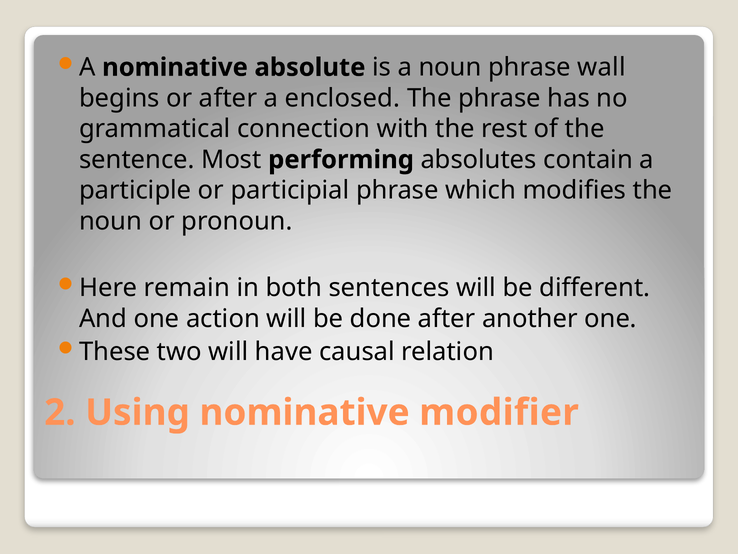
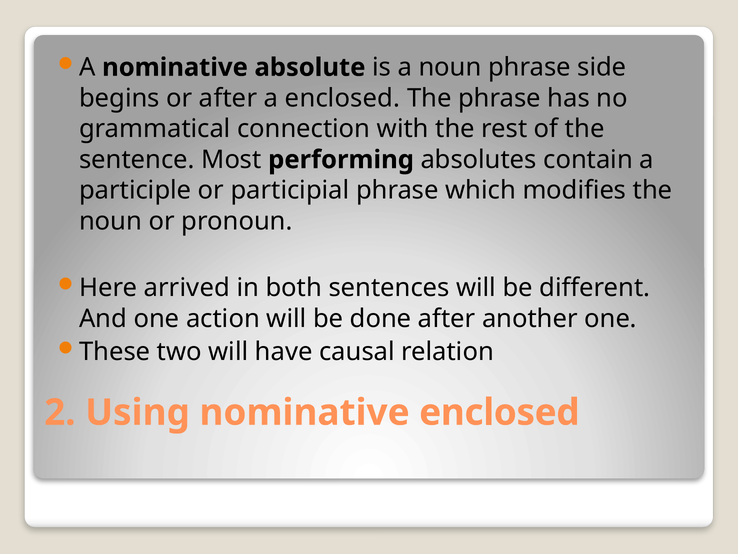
wall: wall -> side
remain: remain -> arrived
nominative modifier: modifier -> enclosed
